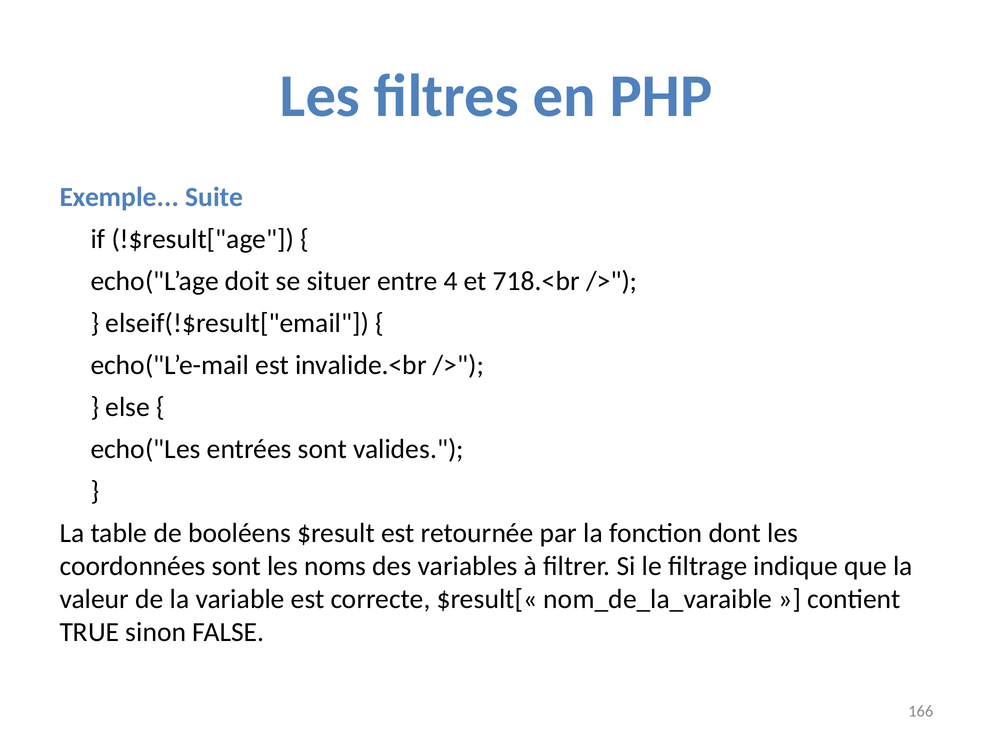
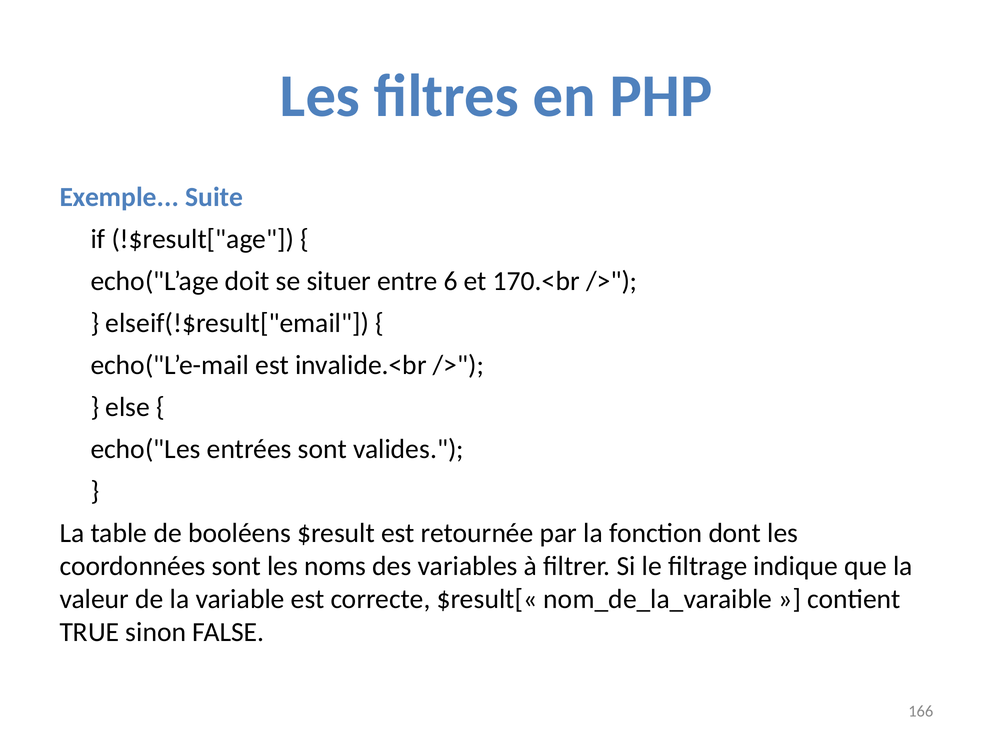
4: 4 -> 6
718.<br: 718.<br -> 170.<br
